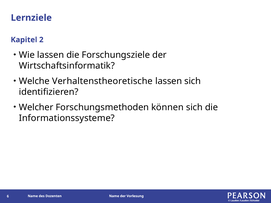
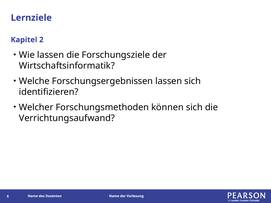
Verhaltenstheoretische: Verhaltenstheoretische -> Forschungsergebnissen
Informationssysteme: Informationssysteme -> Verrichtungsaufwand
